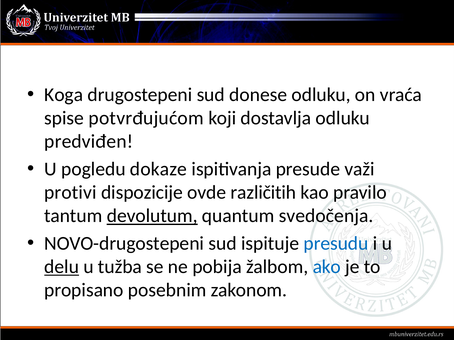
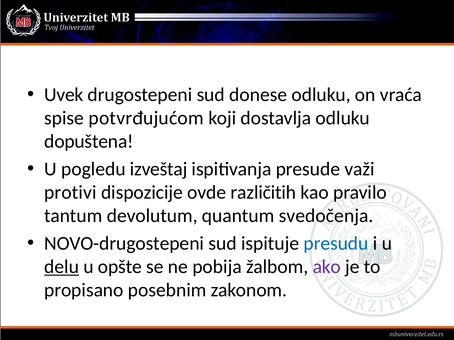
Koga: Koga -> Uvek
predviđen: predviđen -> dopuštena
dokaze: dokaze -> izveštaj
devolutum underline: present -> none
tužba: tužba -> opšte
ako colour: blue -> purple
